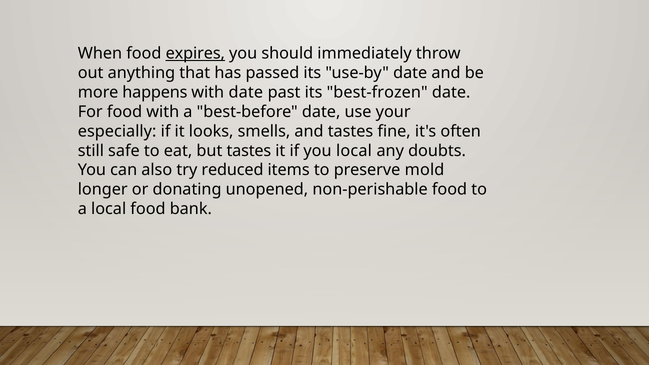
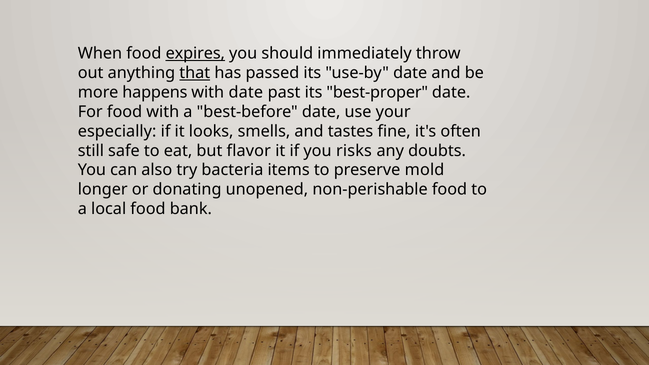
that underline: none -> present
best-frozen: best-frozen -> best-proper
but tastes: tastes -> flavor
you local: local -> risks
reduced: reduced -> bacteria
